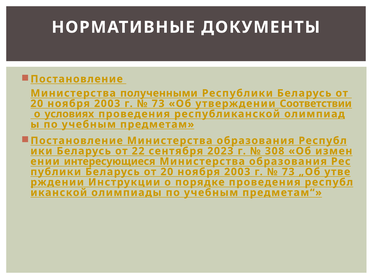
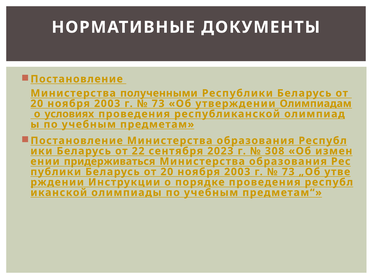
Соответствии: Соответствии -> Олимпиадам
интересующиеся: интересующиеся -> придерживаться
